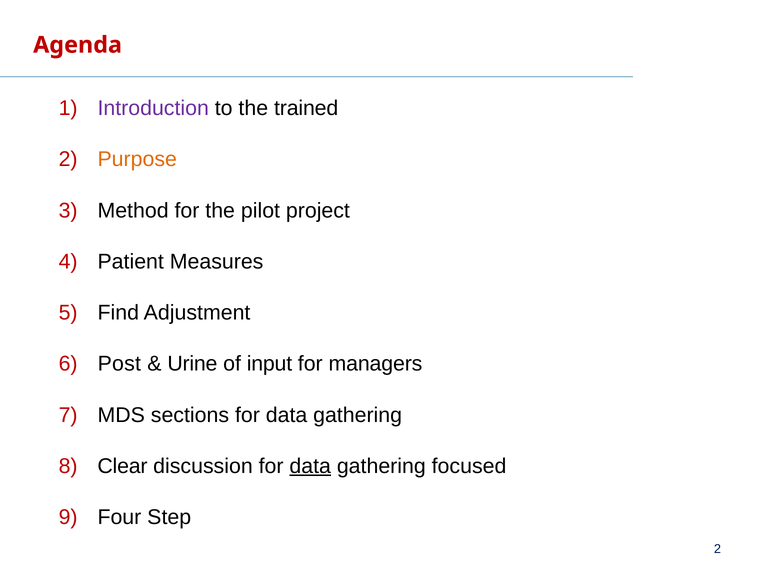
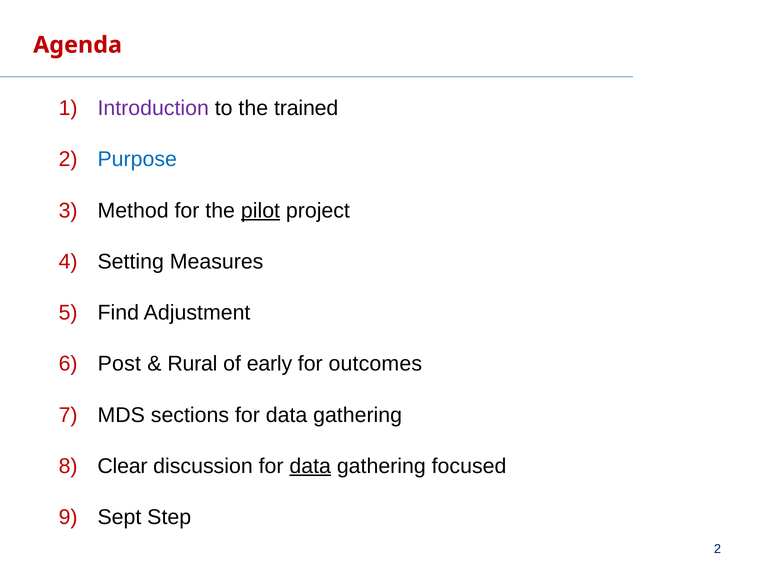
Purpose colour: orange -> blue
pilot underline: none -> present
Patient: Patient -> Setting
Urine: Urine -> Rural
input: input -> early
managers: managers -> outcomes
Four: Four -> Sept
